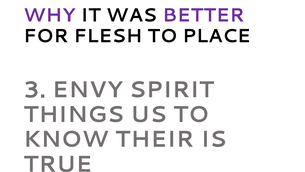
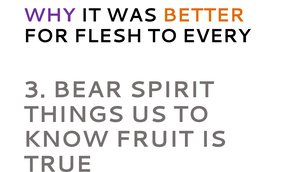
BETTER colour: purple -> orange
PLACE: PLACE -> EVERY
ENVY: ENVY -> BEAR
THEIR: THEIR -> FRUIT
